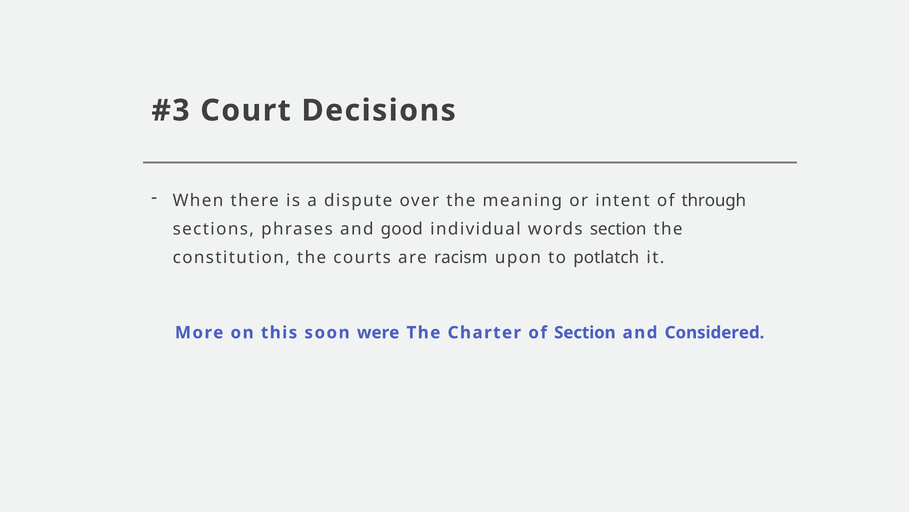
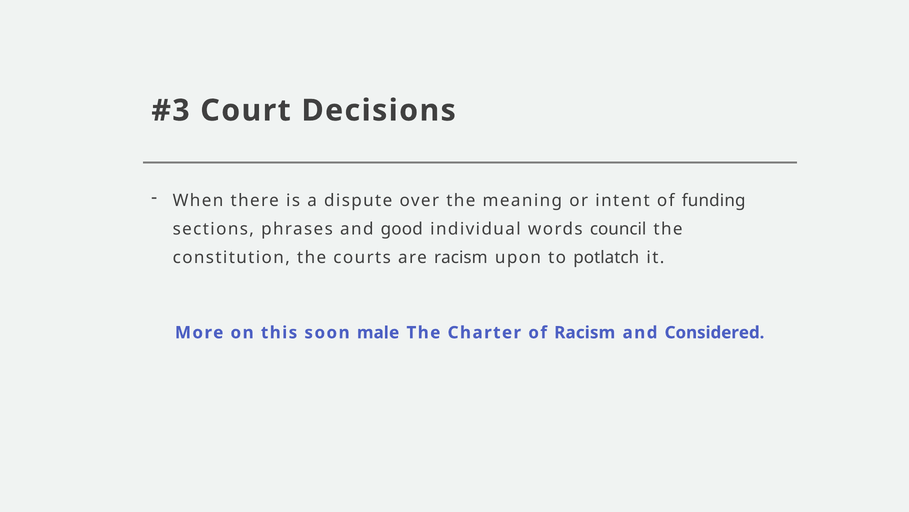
through: through -> funding
words section: section -> council
were: were -> male
of Section: Section -> Racism
